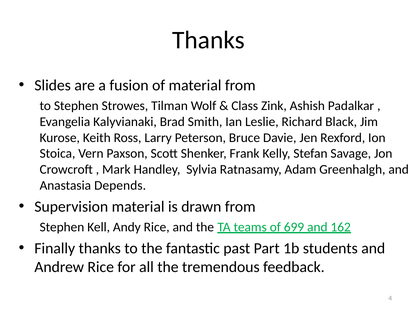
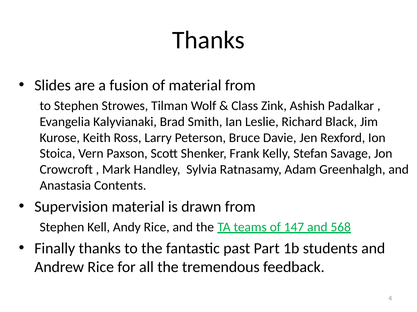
Depends: Depends -> Contents
699: 699 -> 147
162: 162 -> 568
